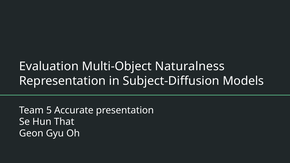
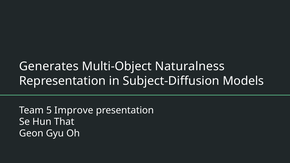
Evaluation: Evaluation -> Generates
Accurate: Accurate -> Improve
